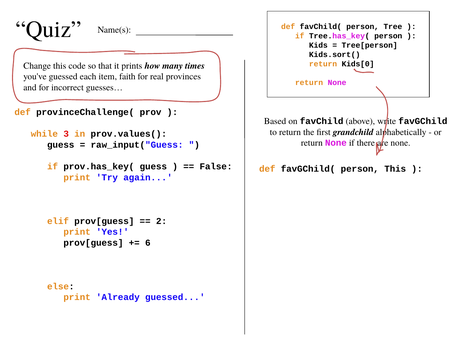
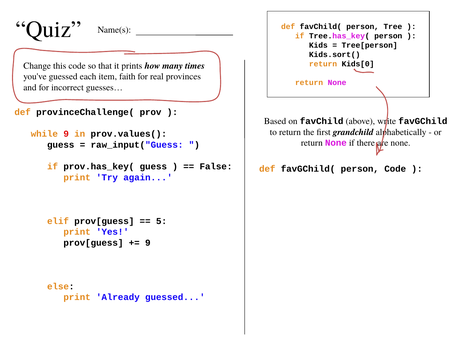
while 3: 3 -> 9
person This: This -> Code
2: 2 -> 5
6 at (148, 242): 6 -> 9
